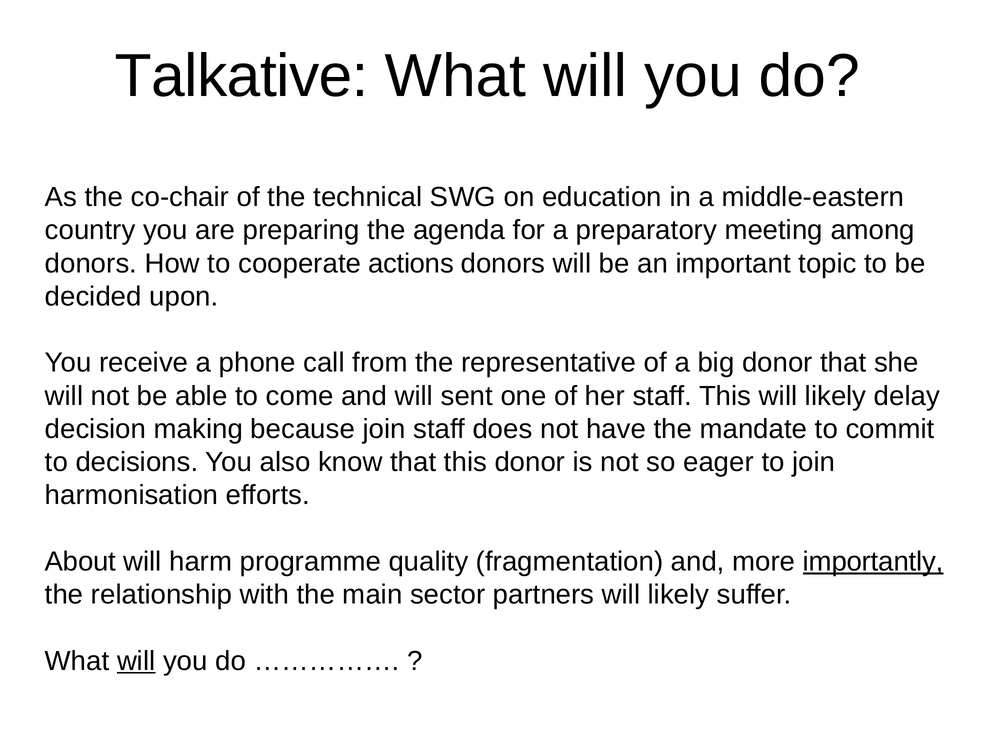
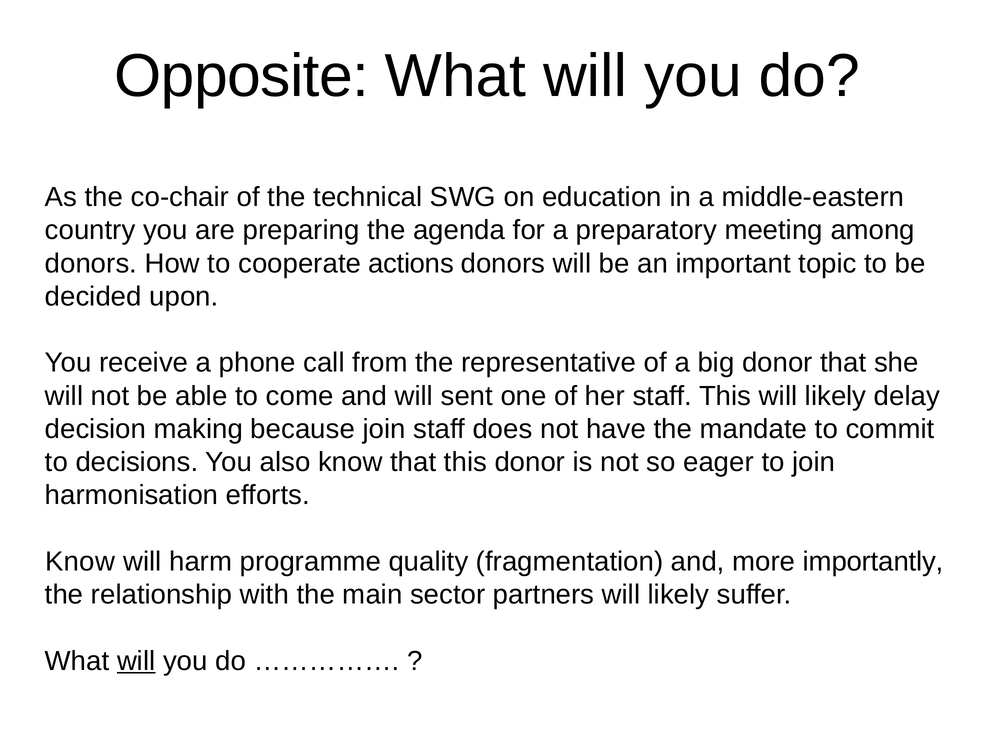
Talkative: Talkative -> Opposite
About at (80, 561): About -> Know
importantly underline: present -> none
